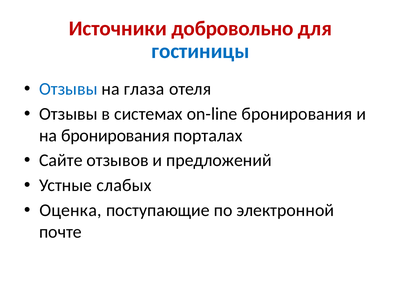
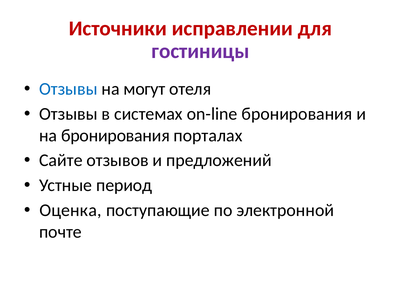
добровольно: добровольно -> исправлении
гостиницы colour: blue -> purple
глаза: глаза -> могут
слабых: слабых -> период
